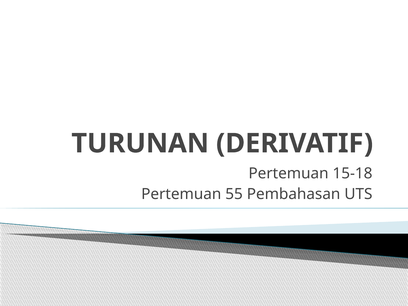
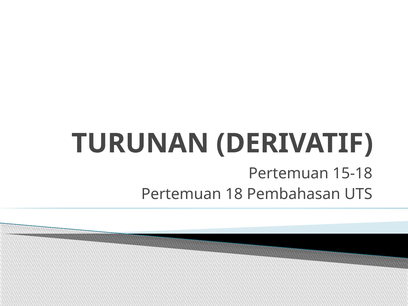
55: 55 -> 18
